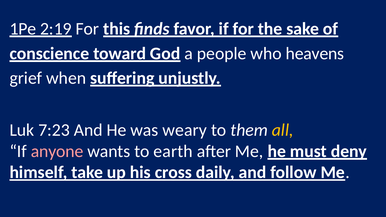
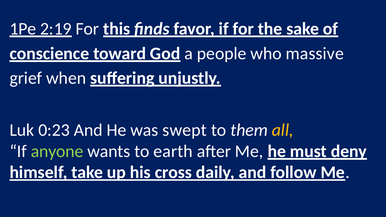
heavens: heavens -> massive
7:23: 7:23 -> 0:23
weary: weary -> swept
anyone colour: pink -> light green
